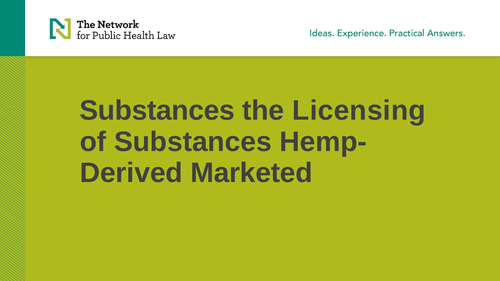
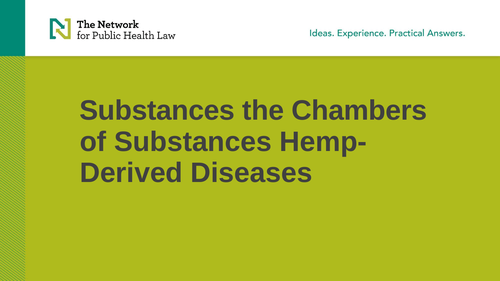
Licensing: Licensing -> Chambers
Marketed: Marketed -> Diseases
